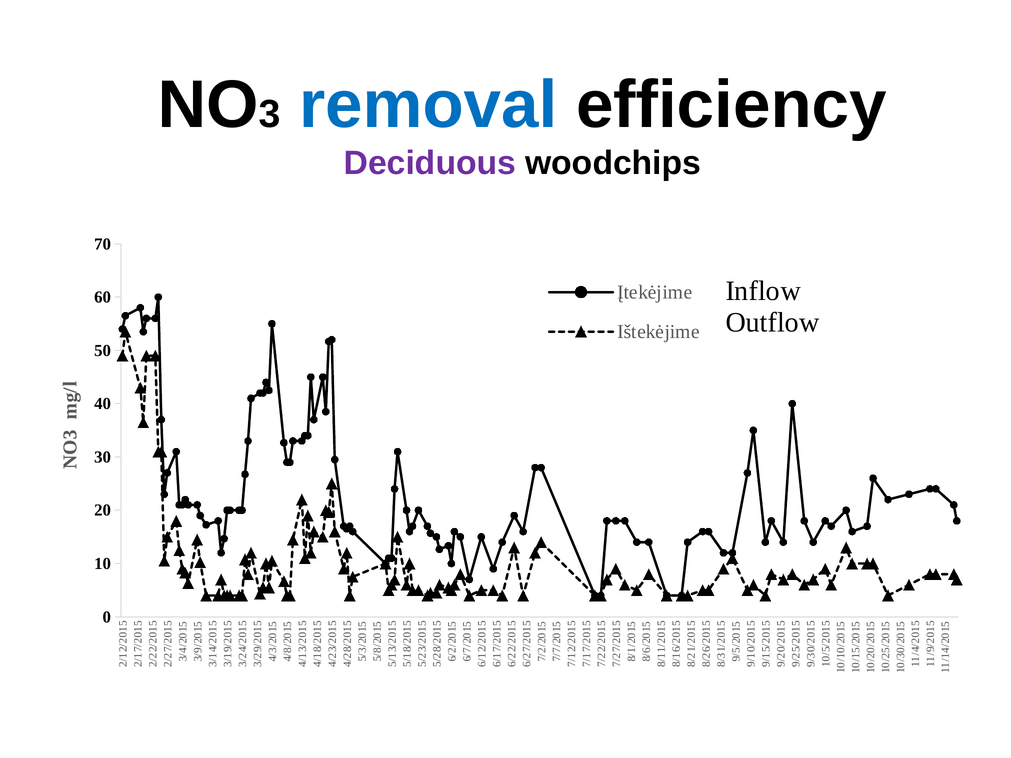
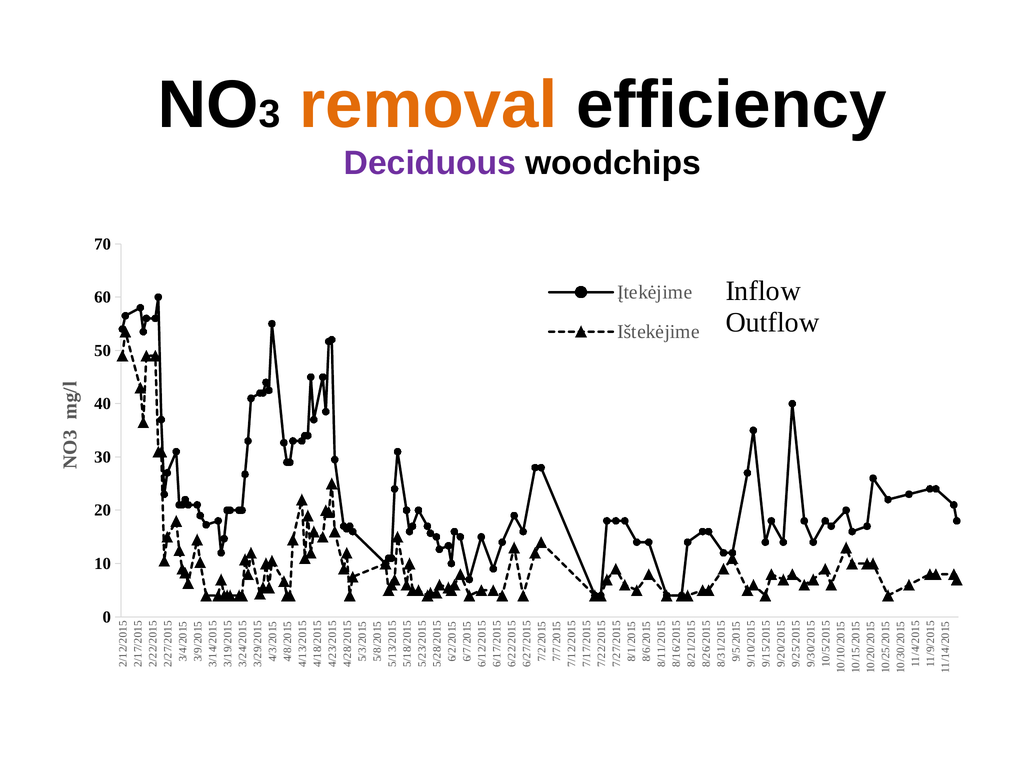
removal colour: blue -> orange
